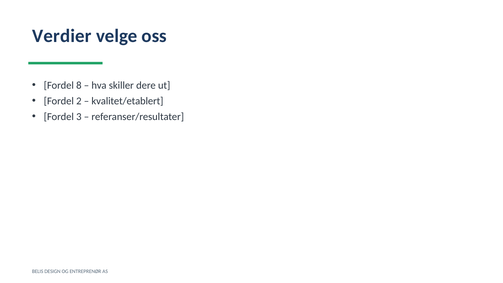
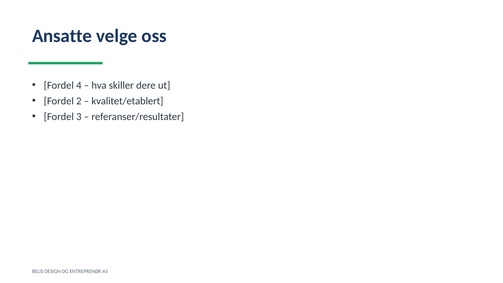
Verdier: Verdier -> Ansatte
8: 8 -> 4
